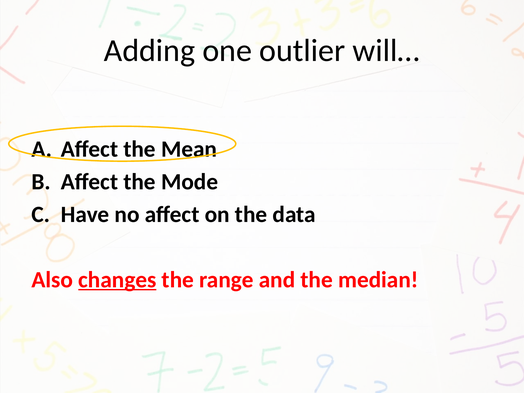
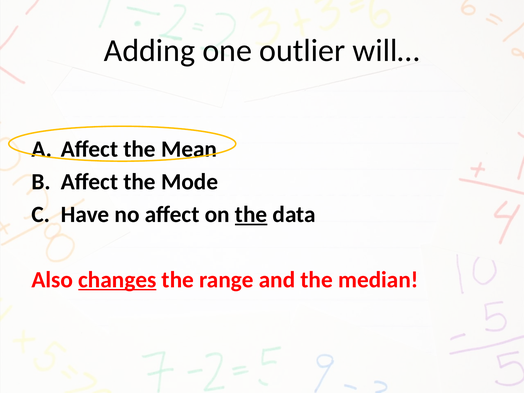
the at (251, 214) underline: none -> present
